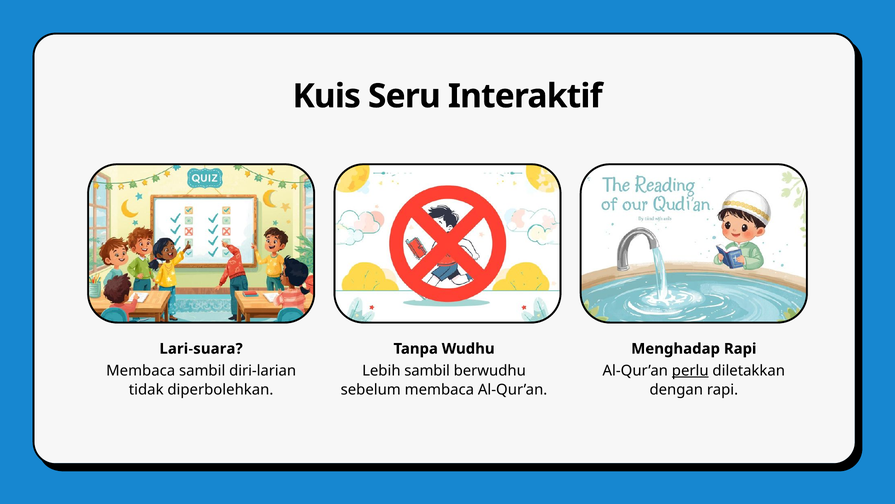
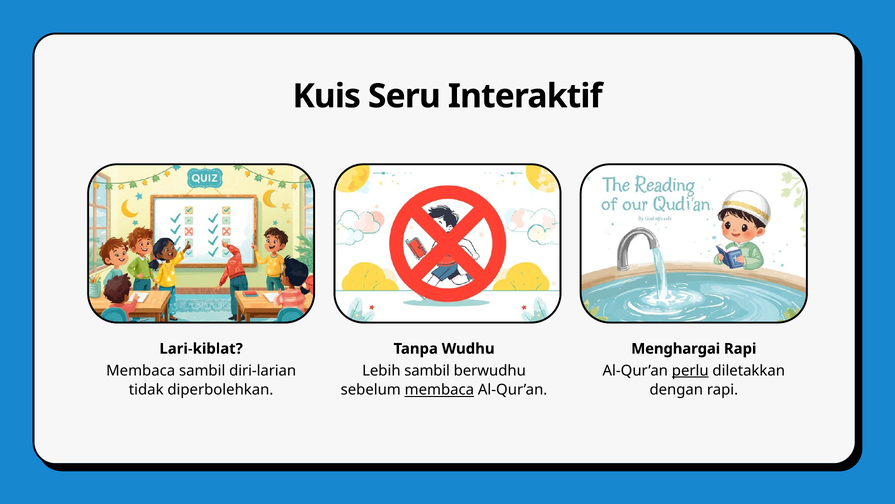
Lari-suara: Lari-suara -> Lari-kiblat
Menghadap: Menghadap -> Menghargai
membaca at (439, 390) underline: none -> present
